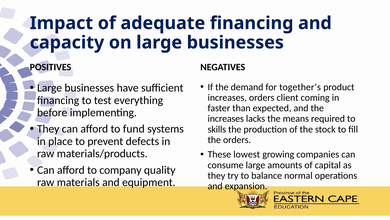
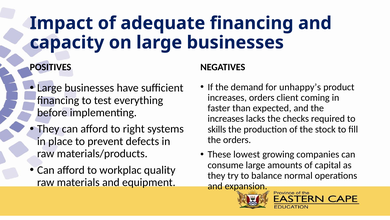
together’s: together’s -> unhappy’s
means: means -> checks
fund: fund -> right
company: company -> workplac
